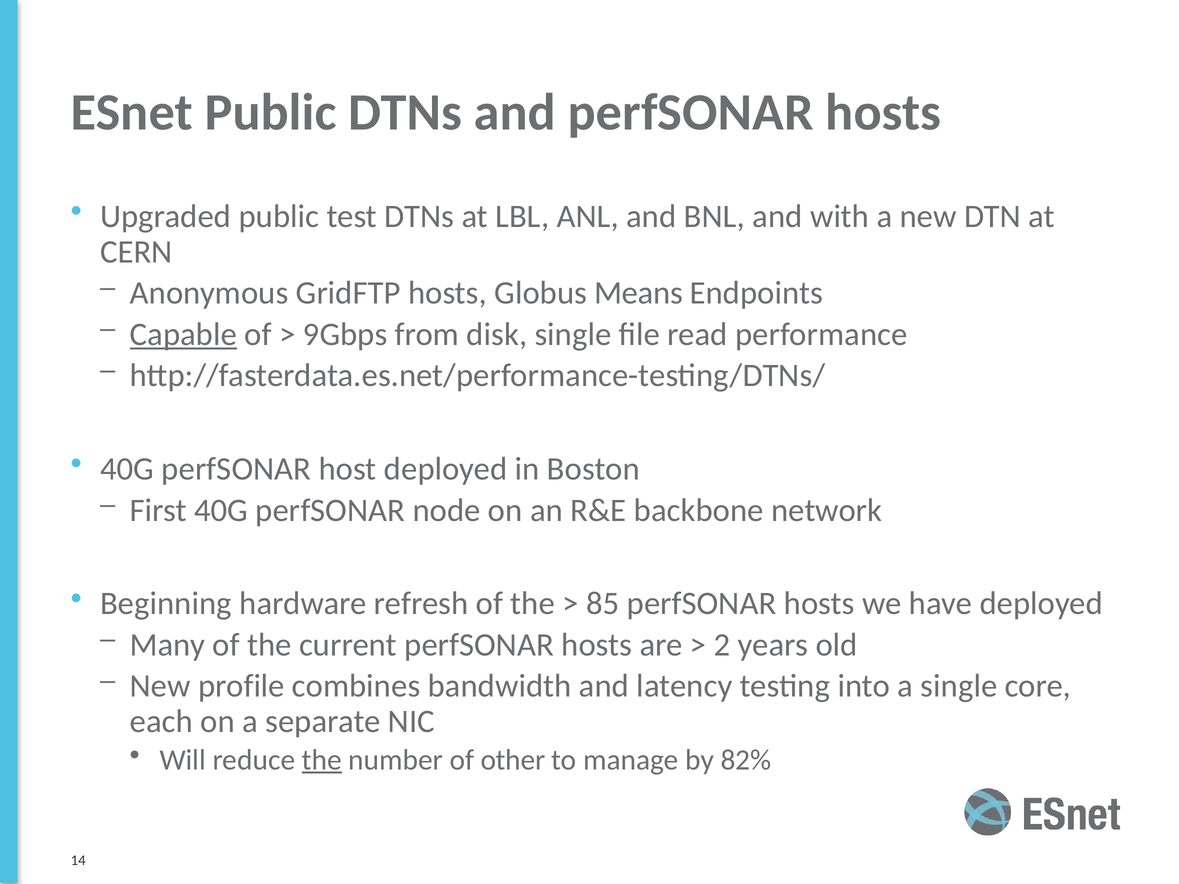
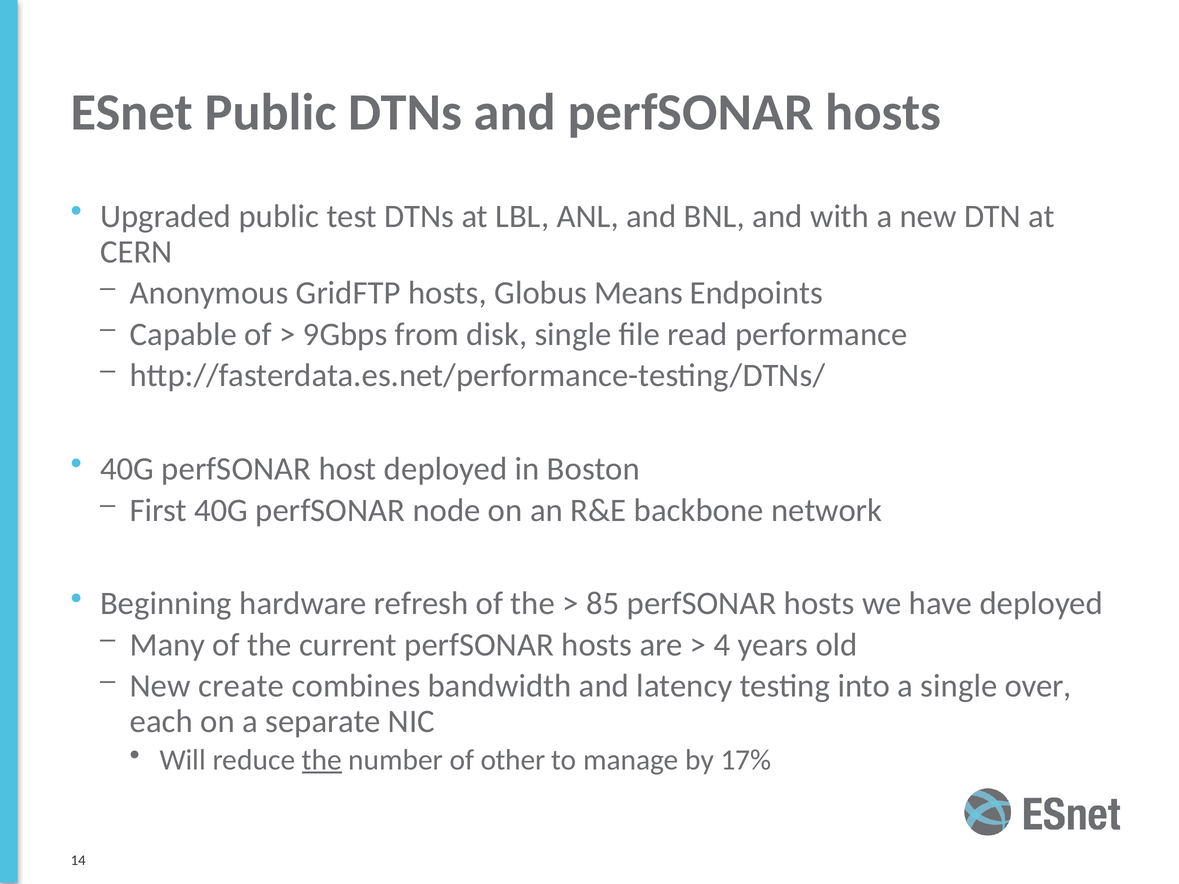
Capable underline: present -> none
2: 2 -> 4
profile: profile -> create
core: core -> over
82%: 82% -> 17%
